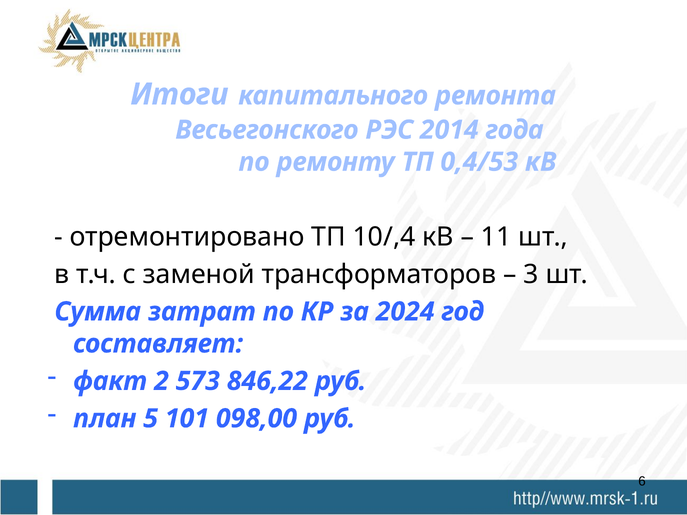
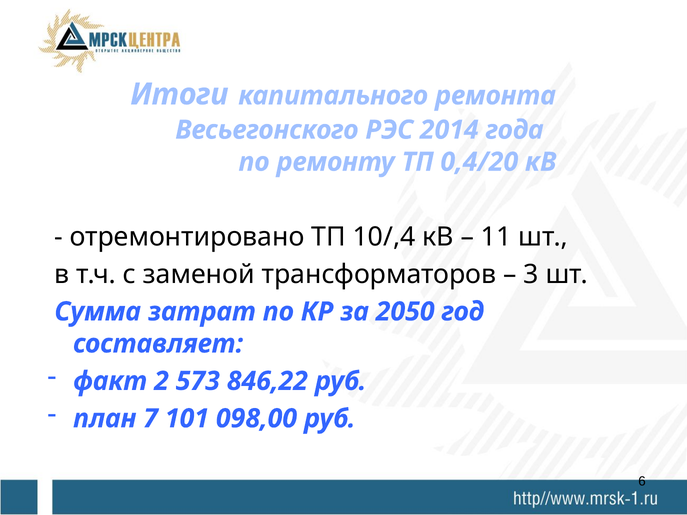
0,4/53: 0,4/53 -> 0,4/20
2024: 2024 -> 2050
5: 5 -> 7
